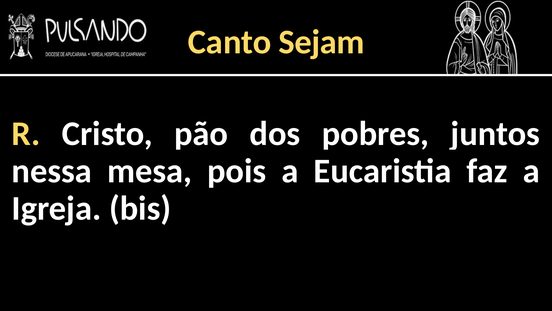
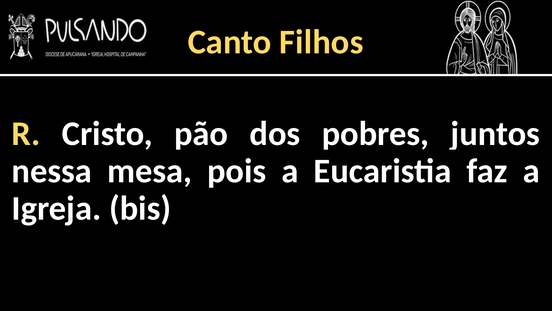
Sejam: Sejam -> Filhos
